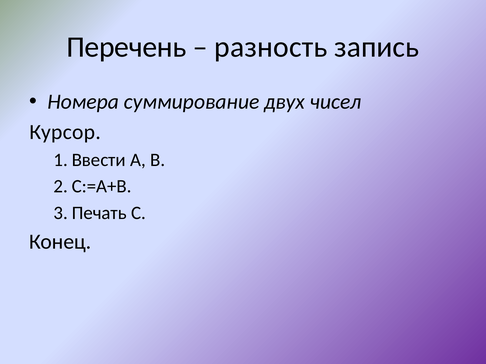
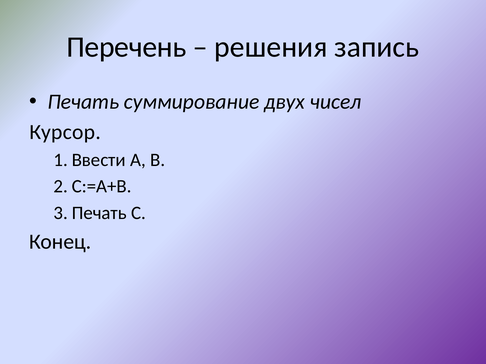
разность: разность -> решения
Номера: Номера -> Печать
